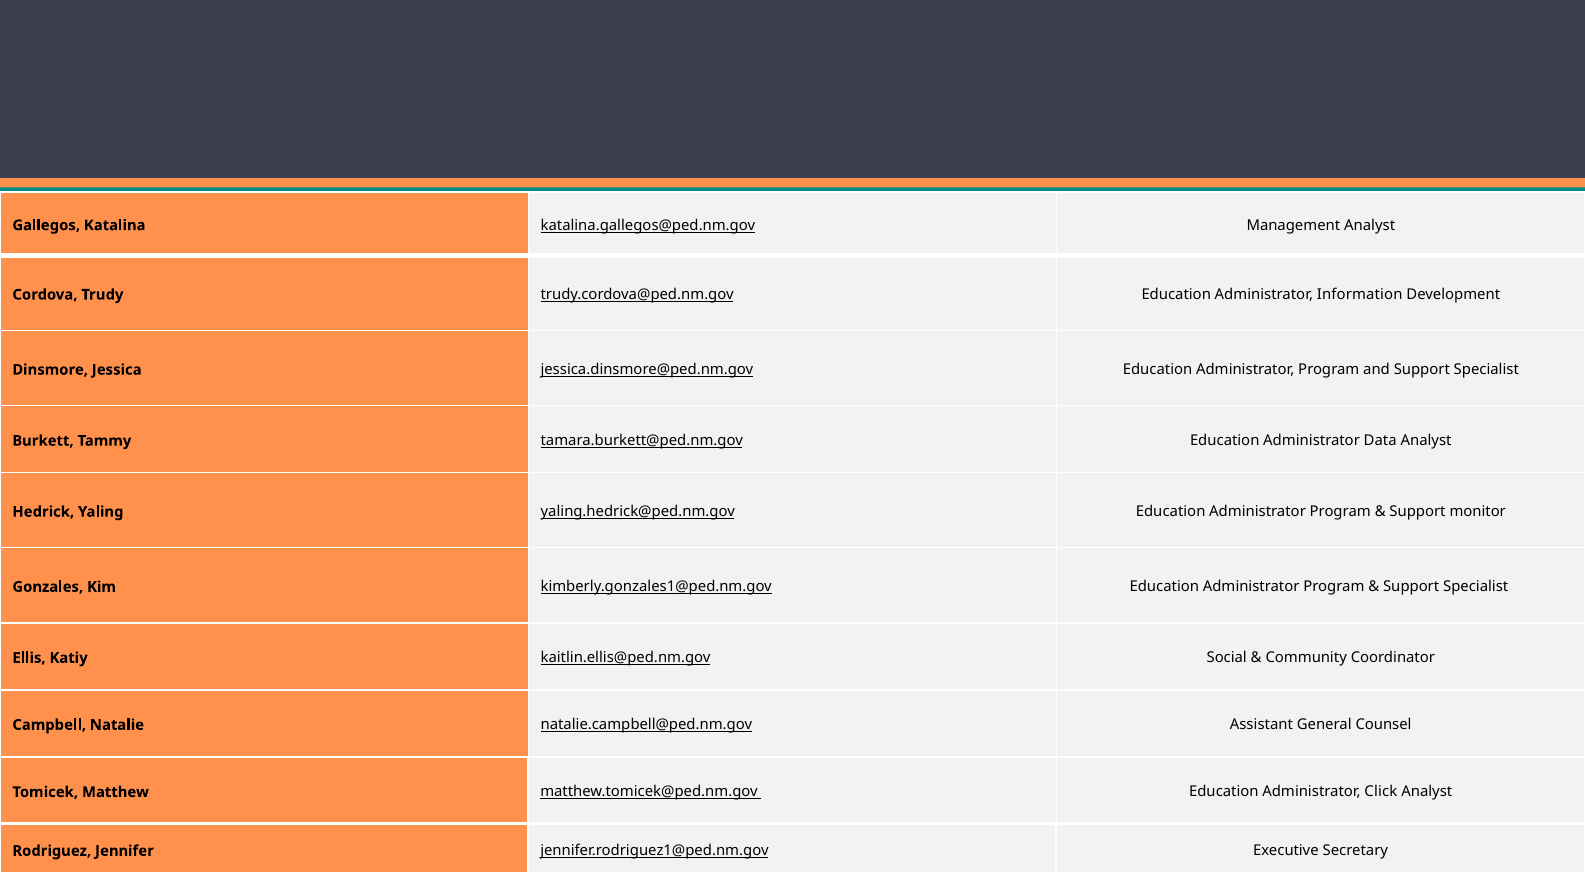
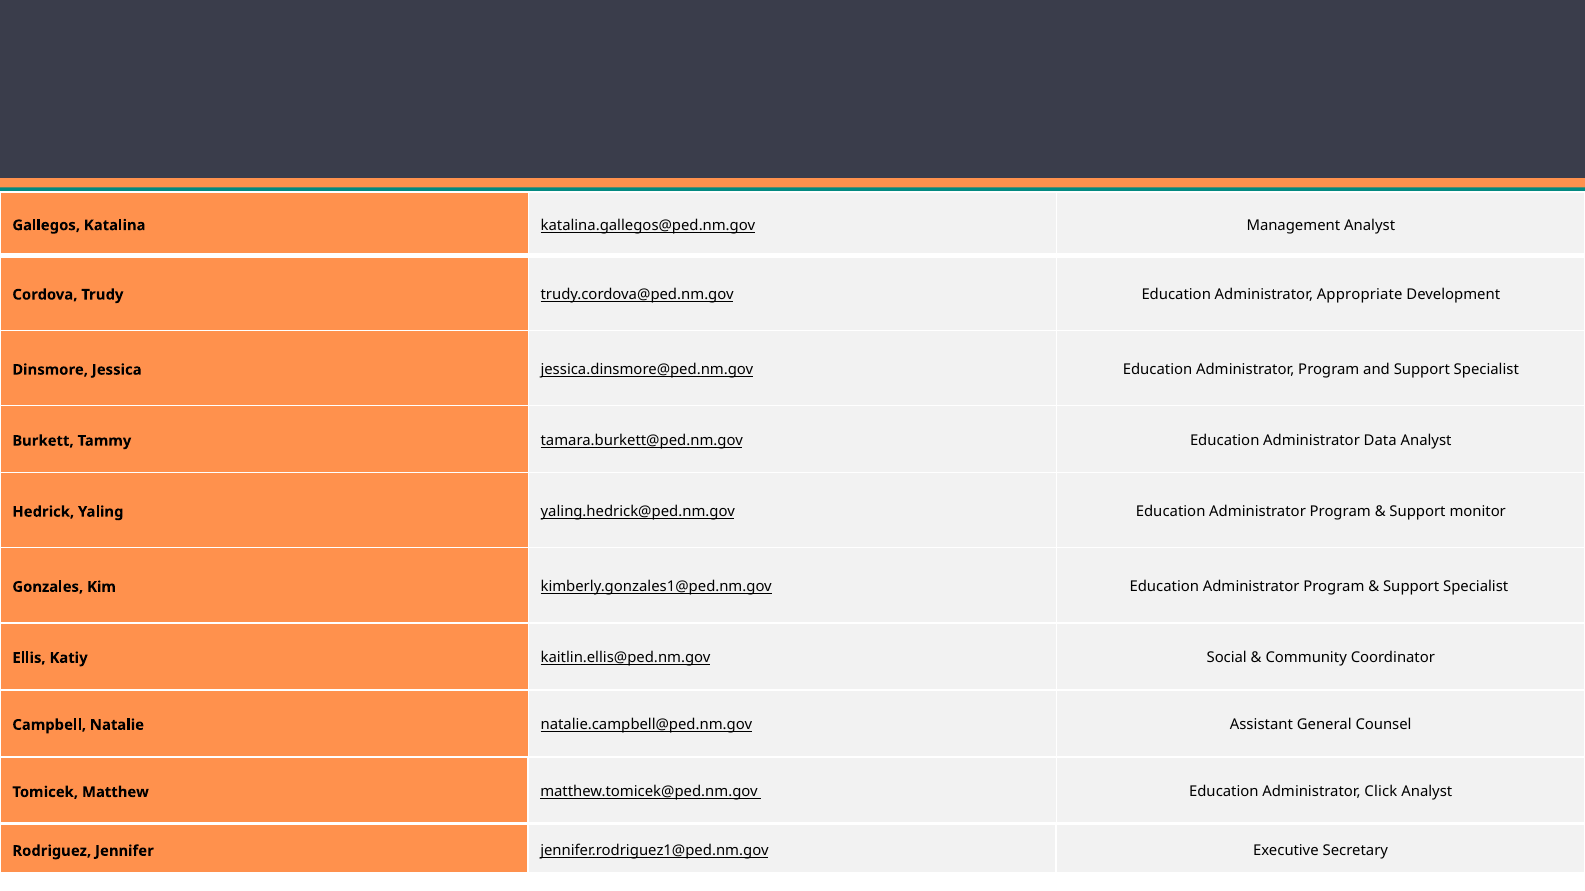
Information: Information -> Appropriate
